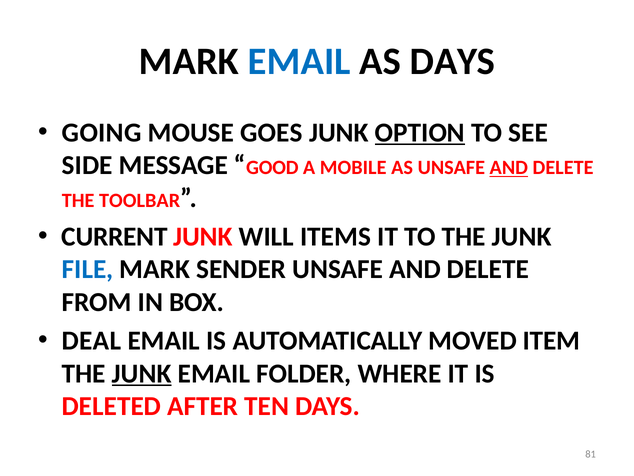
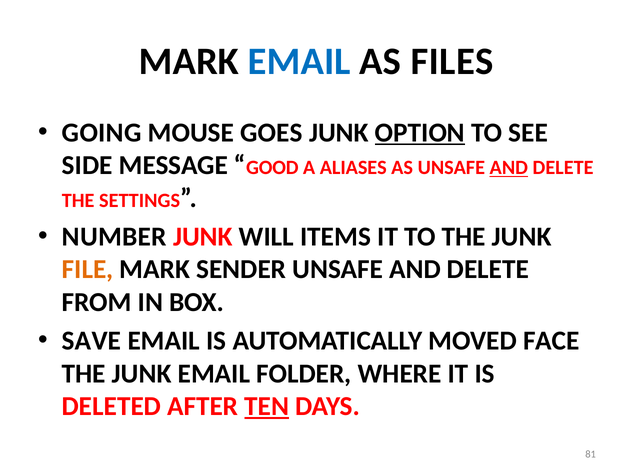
AS DAYS: DAYS -> FILES
MOBILE: MOBILE -> ALIASES
TOOLBAR: TOOLBAR -> SETTINGS
CURRENT: CURRENT -> NUMBER
FILE colour: blue -> orange
DEAL: DEAL -> SAVE
ITEM: ITEM -> FACE
JUNK at (142, 373) underline: present -> none
TEN underline: none -> present
